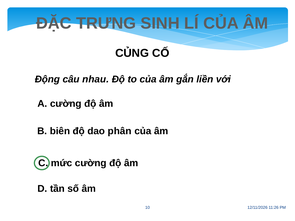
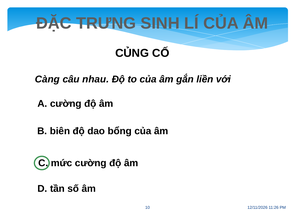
Động: Động -> Càng
phân: phân -> bổng
